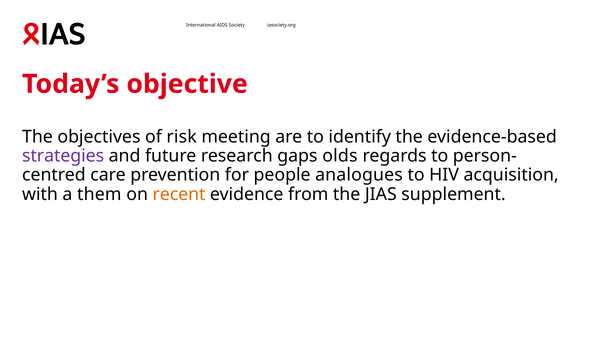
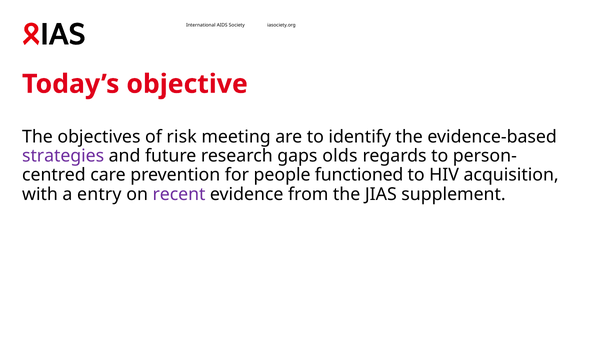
analogues: analogues -> functioned
them: them -> entry
recent colour: orange -> purple
